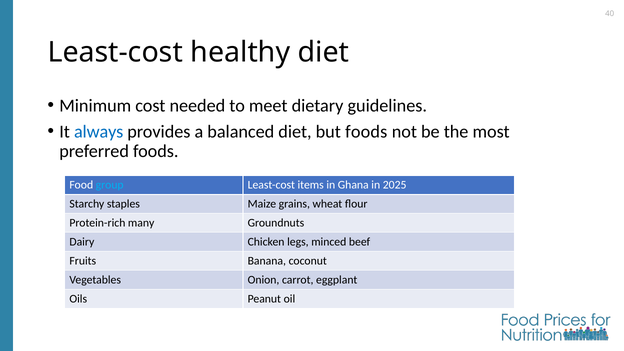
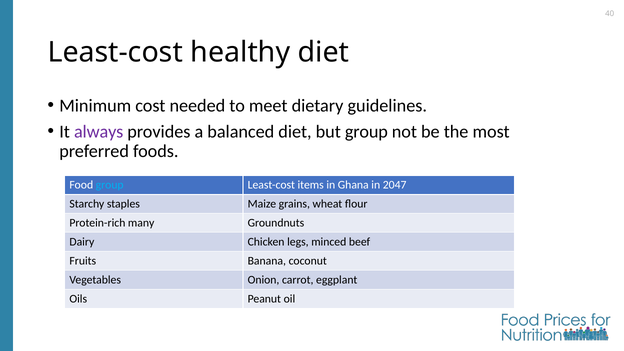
always colour: blue -> purple
but foods: foods -> group
2025: 2025 -> 2047
